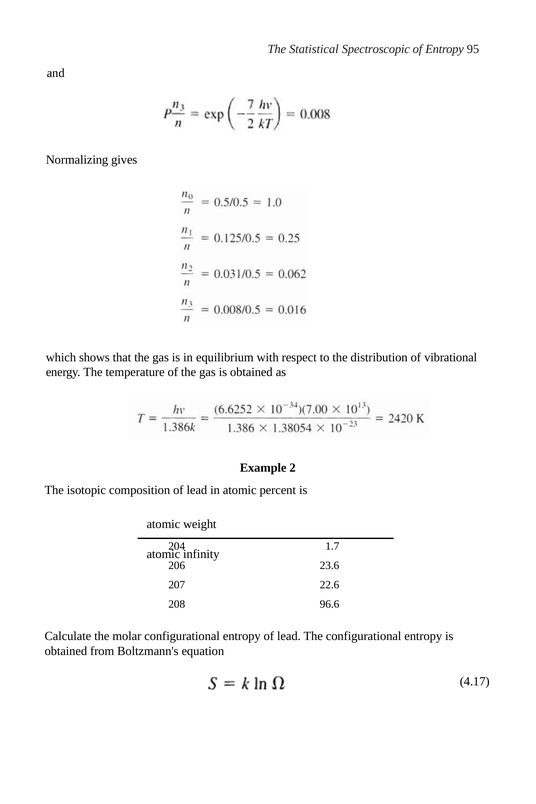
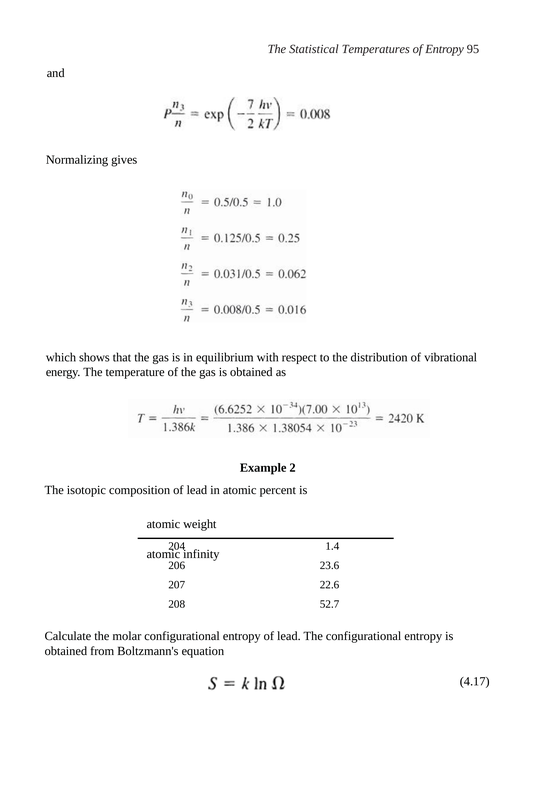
Spectroscopic: Spectroscopic -> Temperatures
1.7: 1.7 -> 1.4
96.6: 96.6 -> 52.7
